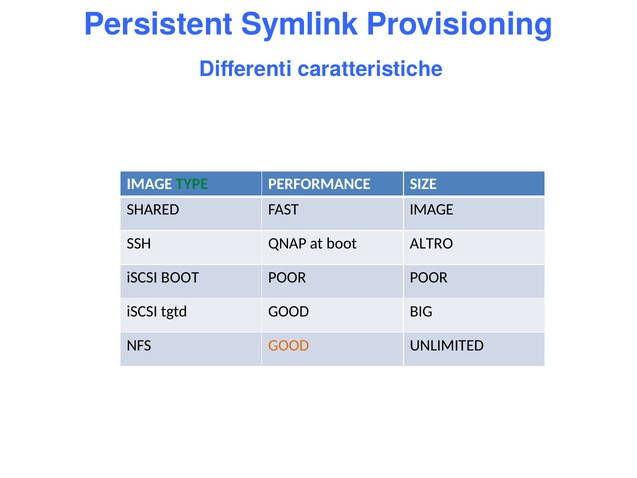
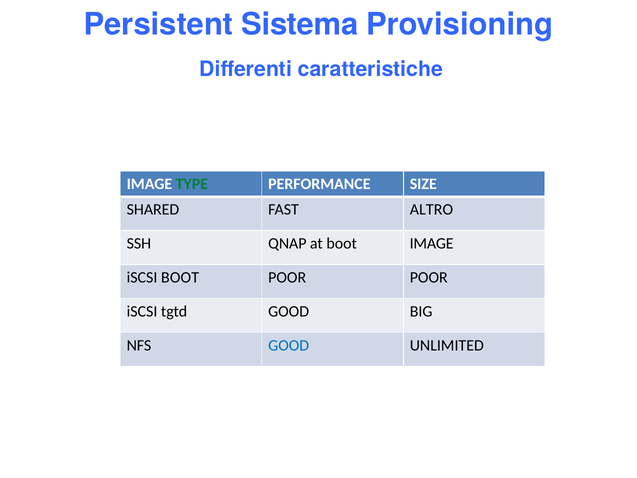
Symlink: Symlink -> Sistema
FAST IMAGE: IMAGE -> ALTRO
boot ALTRO: ALTRO -> IMAGE
GOOD at (289, 345) colour: orange -> blue
